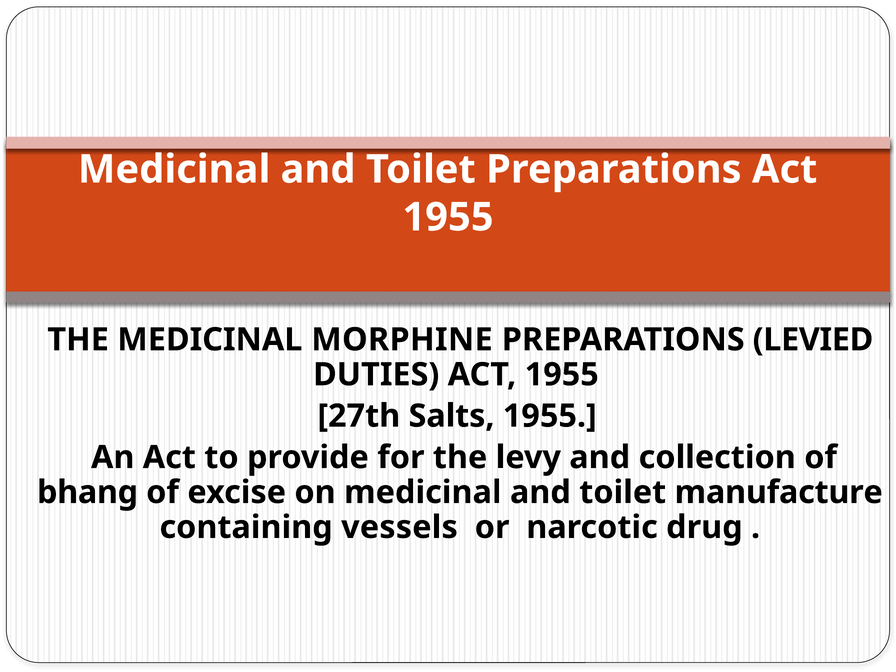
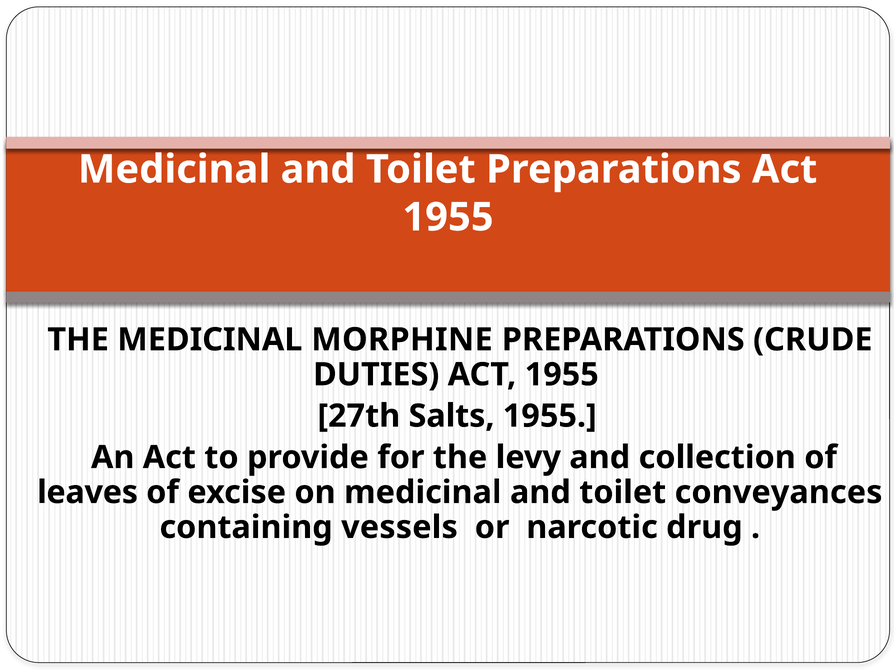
LEVIED: LEVIED -> CRUDE
bhang: bhang -> leaves
manufacture: manufacture -> conveyances
